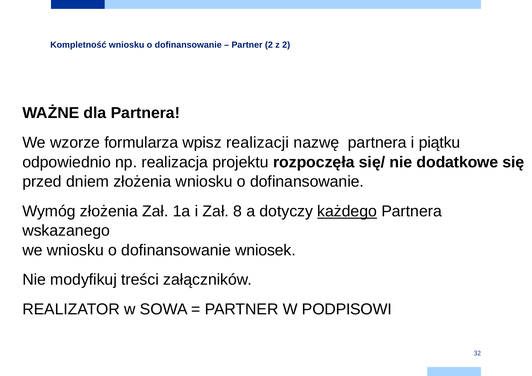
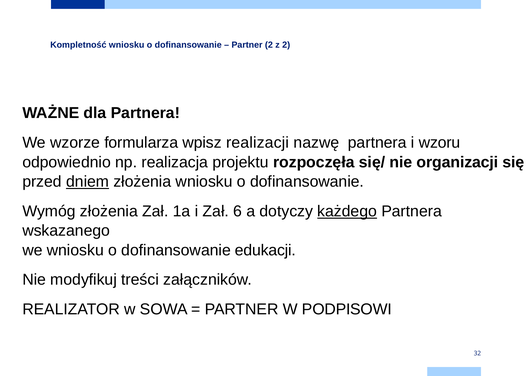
piątku: piątku -> wzoru
dodatkowe: dodatkowe -> organizacji
dniem underline: none -> present
8: 8 -> 6
wniosek: wniosek -> edukacji
